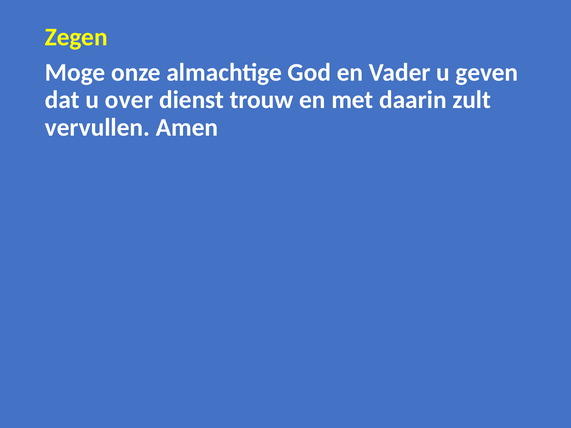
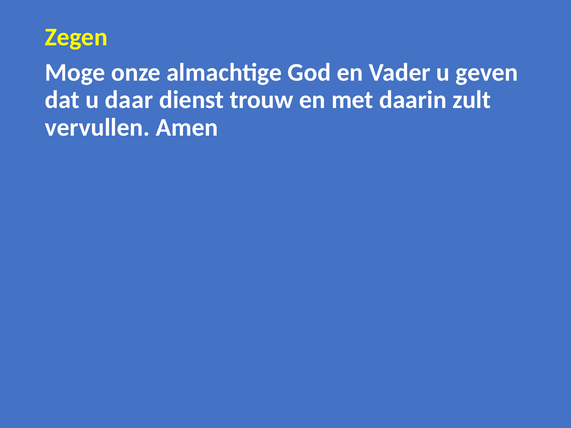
over: over -> daar
